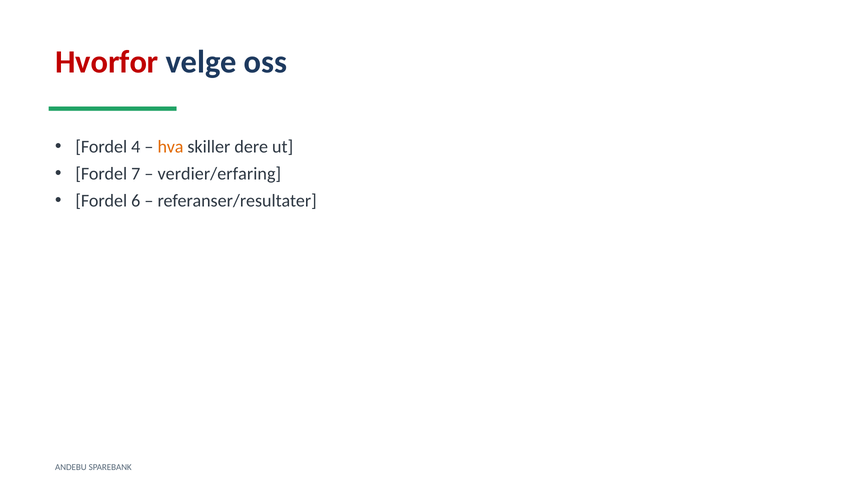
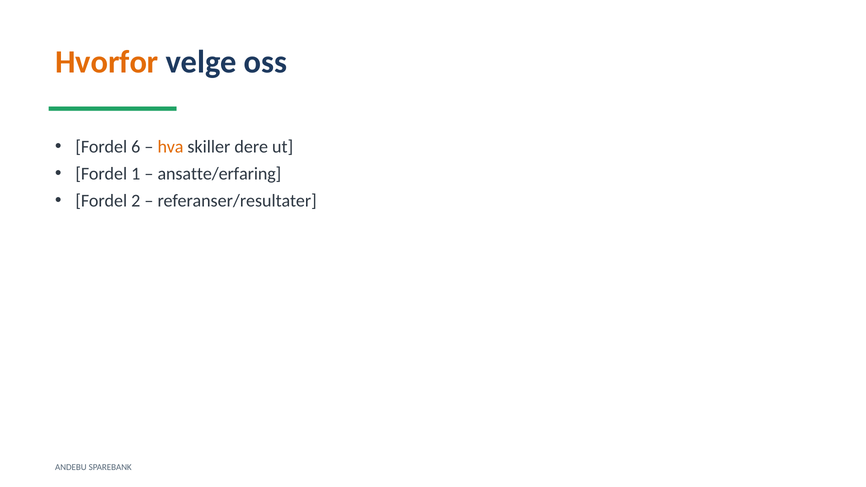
Hvorfor colour: red -> orange
4: 4 -> 6
7: 7 -> 1
verdier/erfaring: verdier/erfaring -> ansatte/erfaring
6: 6 -> 2
